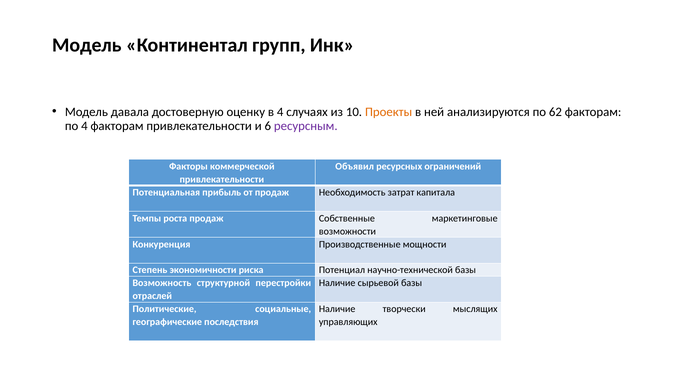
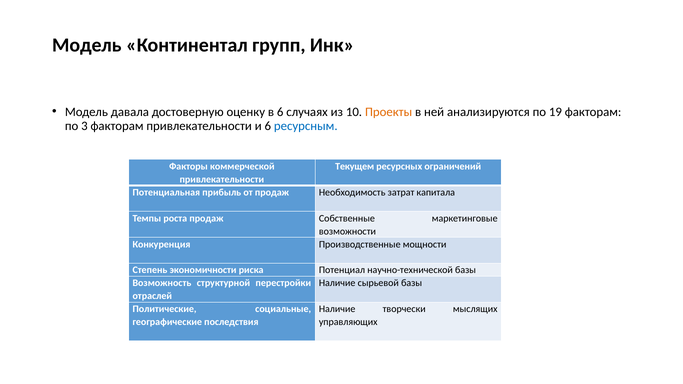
в 4: 4 -> 6
62: 62 -> 19
по 4: 4 -> 3
ресурсным colour: purple -> blue
Объявил: Объявил -> Текущем
